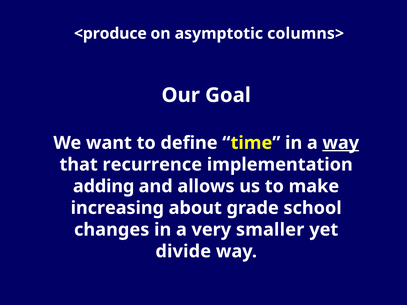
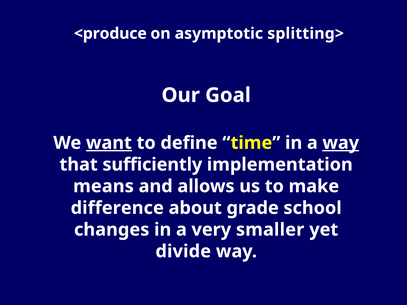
columns>: columns> -> splitting>
want underline: none -> present
recurrence: recurrence -> sufficiently
adding: adding -> means
increasing: increasing -> difference
